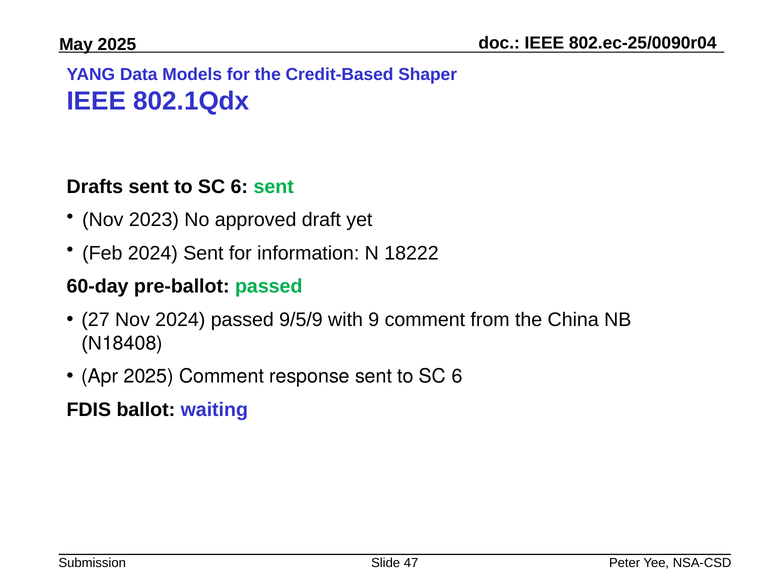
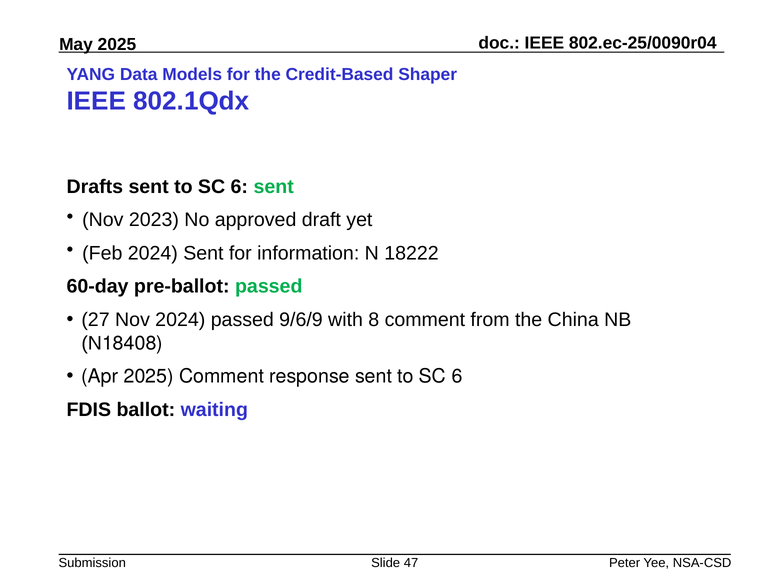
9/5/9: 9/5/9 -> 9/6/9
9: 9 -> 8
